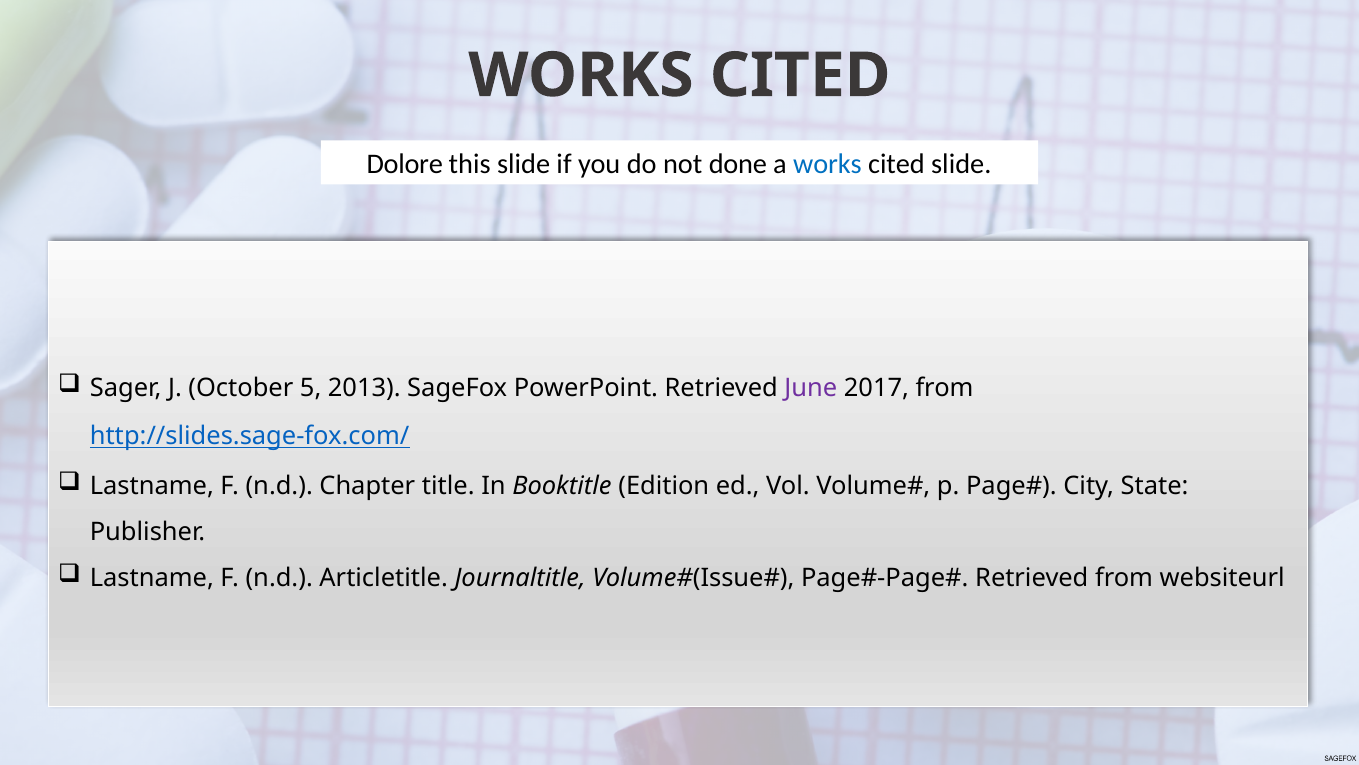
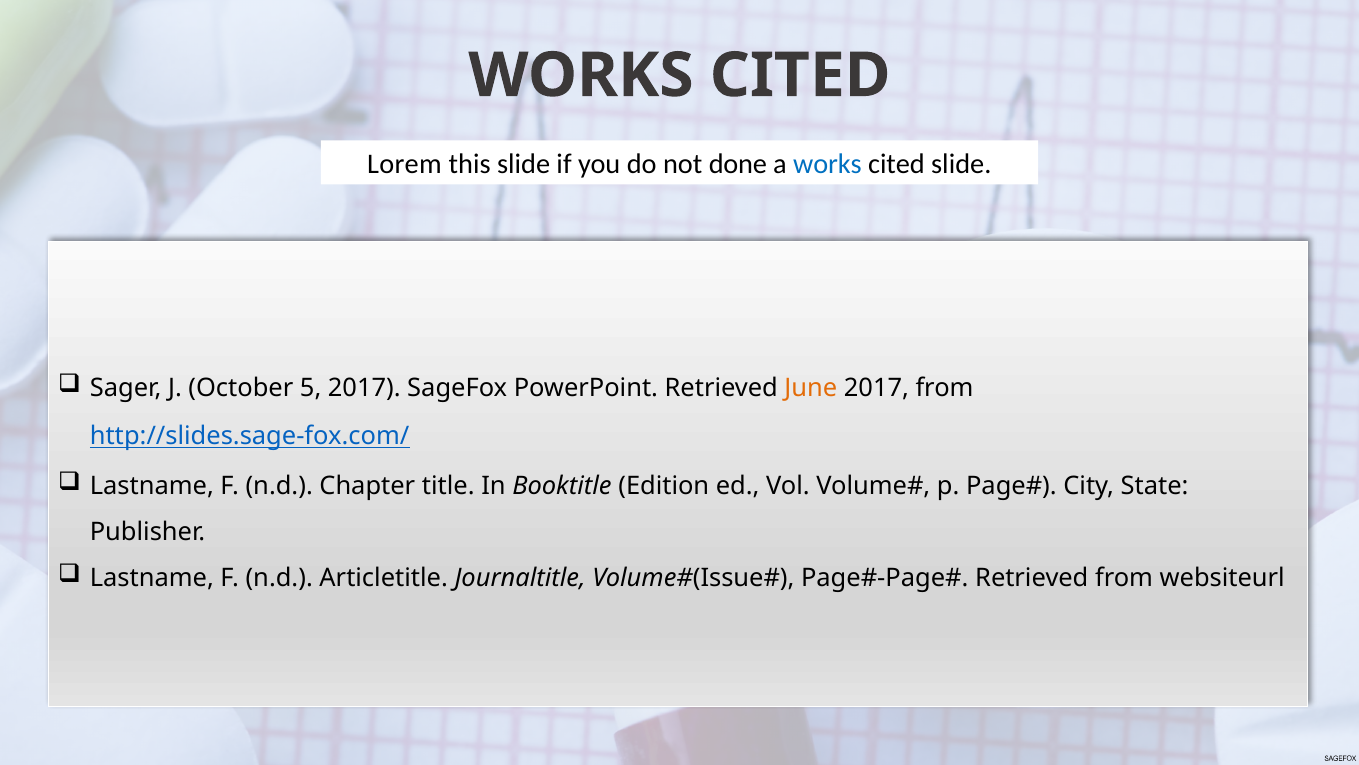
Dolore: Dolore -> Lorem
5 2013: 2013 -> 2017
June colour: purple -> orange
